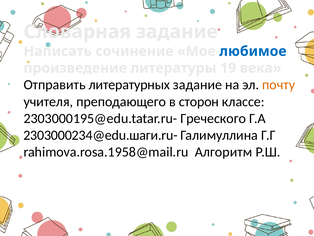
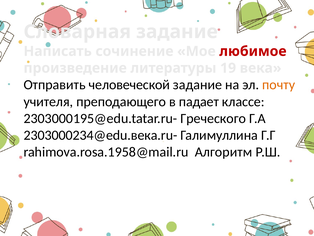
любимое colour: blue -> red
литературных: литературных -> человеческой
сторон: сторон -> падает
2303000234@edu.шаги.ru-: 2303000234@edu.шаги.ru- -> 2303000234@edu.века.ru-
